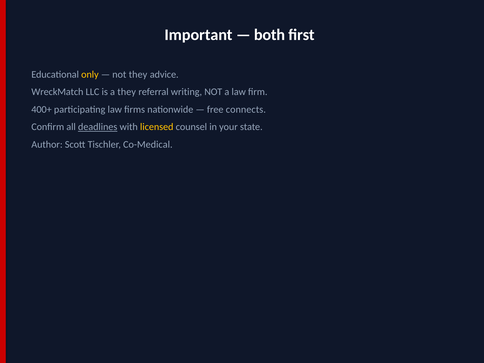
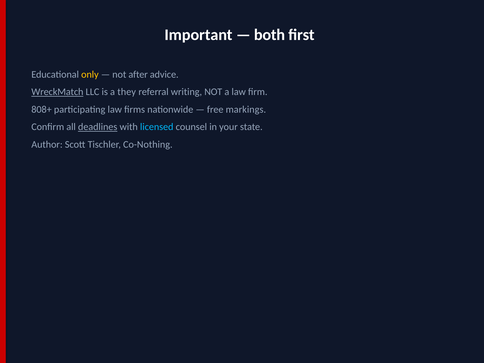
not they: they -> after
WreckMatch underline: none -> present
400+: 400+ -> 808+
connects: connects -> markings
licensed colour: yellow -> light blue
Co-Medical: Co-Medical -> Co-Nothing
